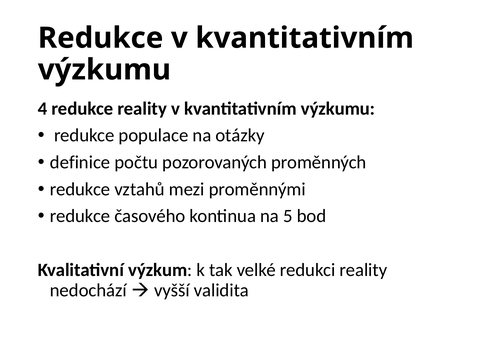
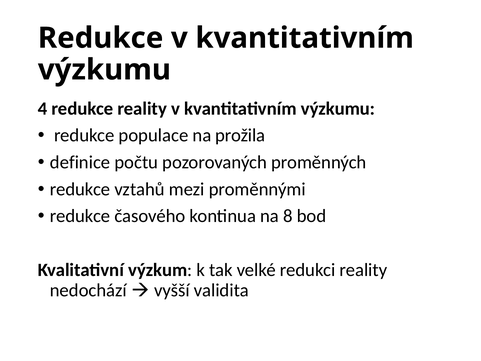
otázky: otázky -> prožila
5: 5 -> 8
